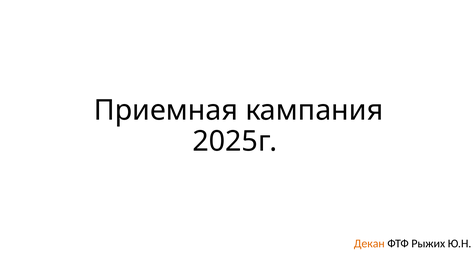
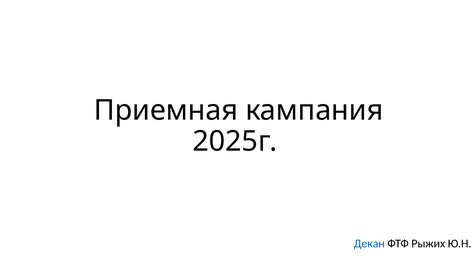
Декан colour: orange -> blue
